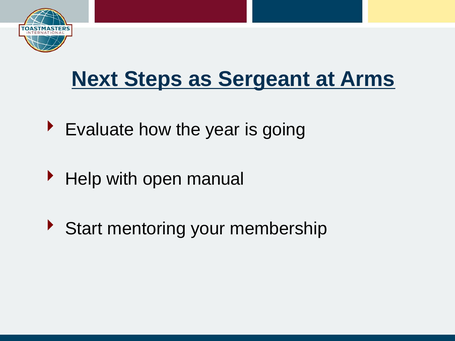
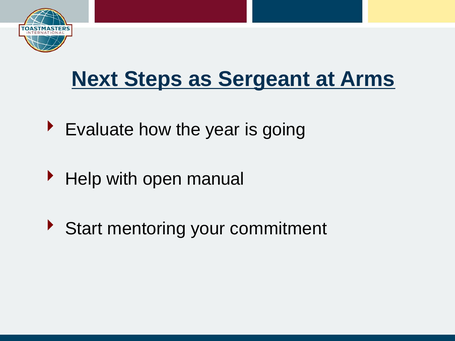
membership: membership -> commitment
